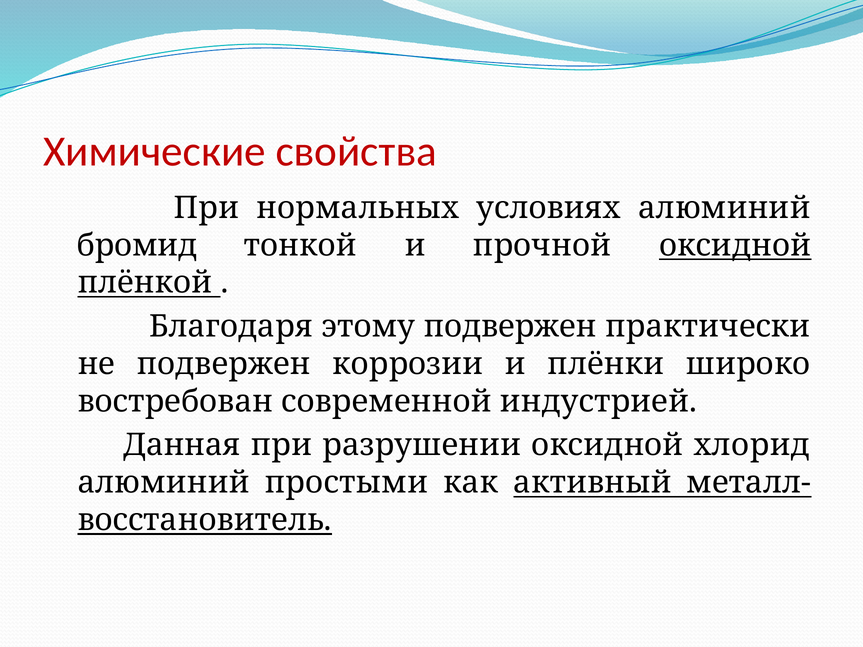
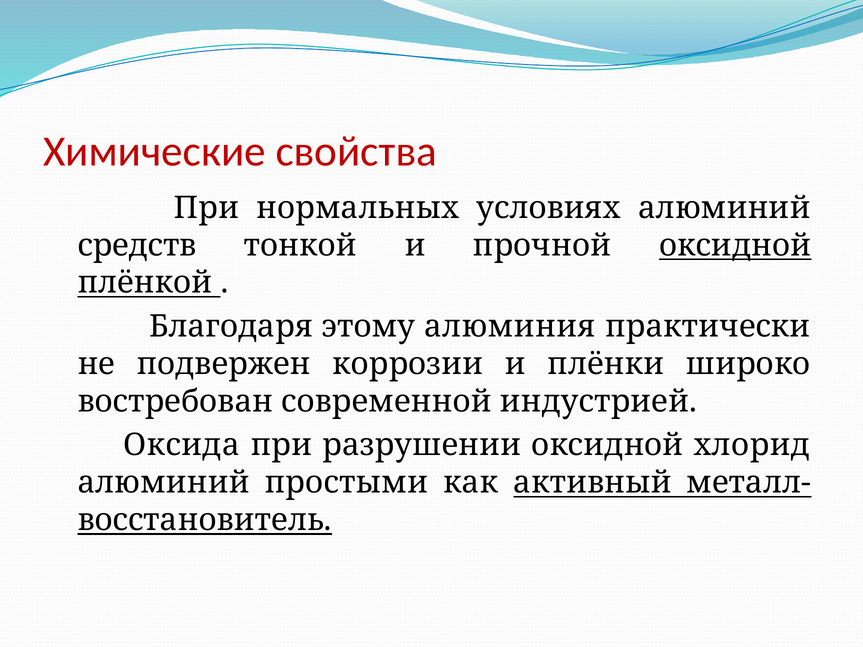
бромид: бромид -> средств
этому подвержен: подвержен -> алюминия
Данная: Данная -> Оксида
